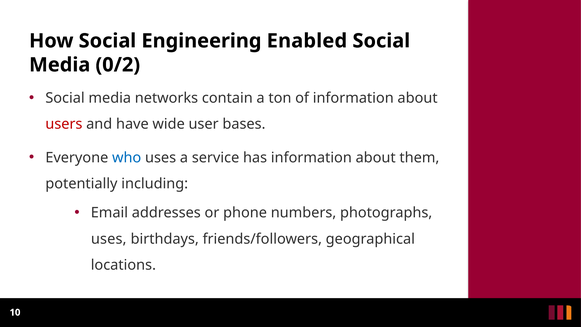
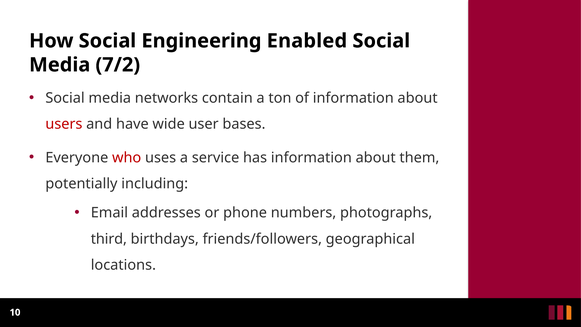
0/2: 0/2 -> 7/2
who colour: blue -> red
uses at (109, 239): uses -> third
